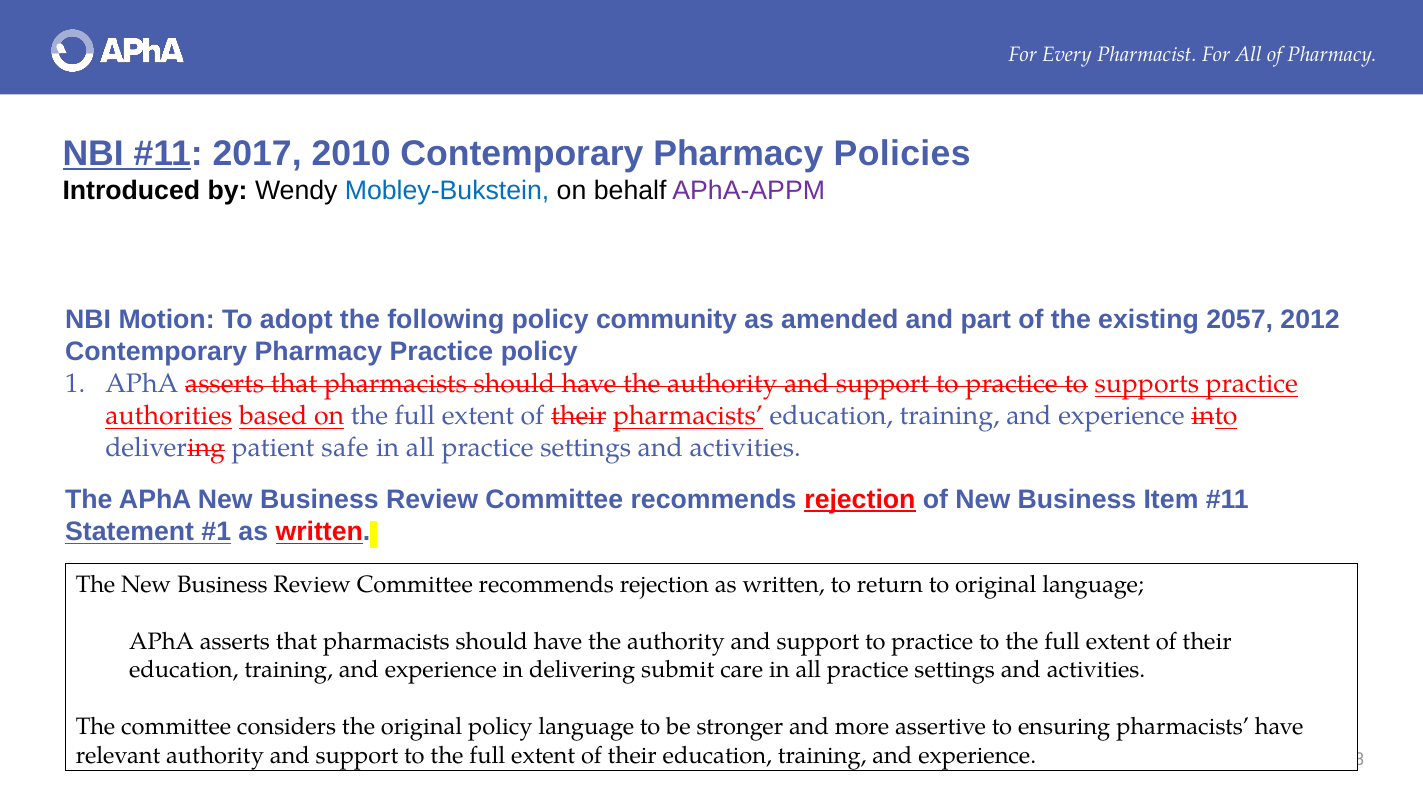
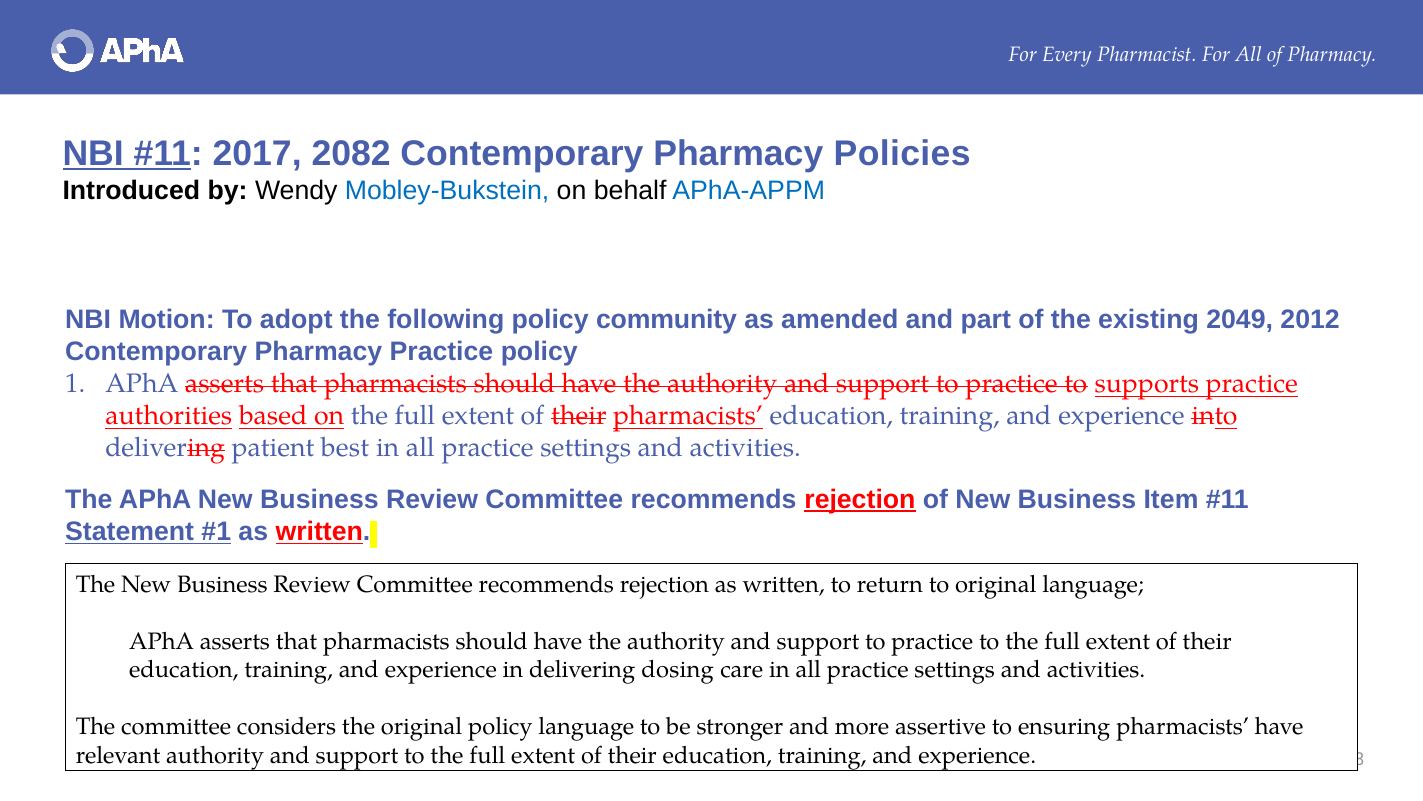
2010: 2010 -> 2082
APhA-APPM colour: purple -> blue
2057: 2057 -> 2049
safe: safe -> best
submit: submit -> dosing
